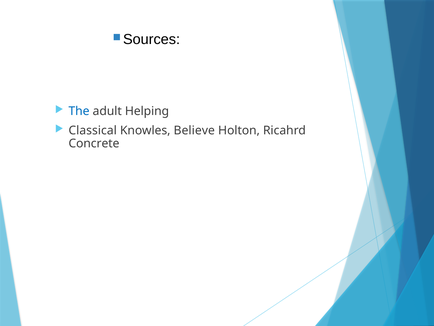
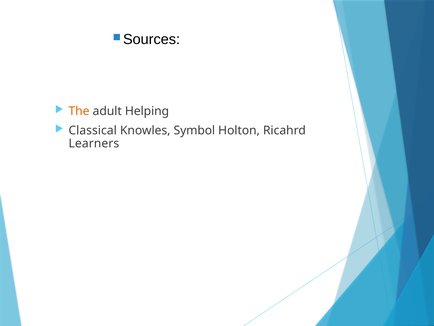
The colour: blue -> orange
Believe: Believe -> Symbol
Concrete: Concrete -> Learners
